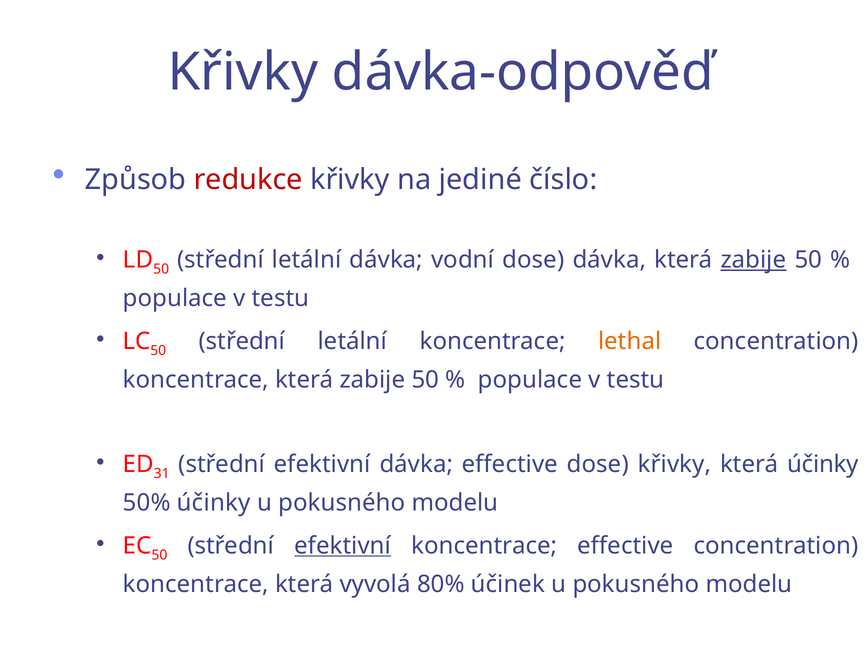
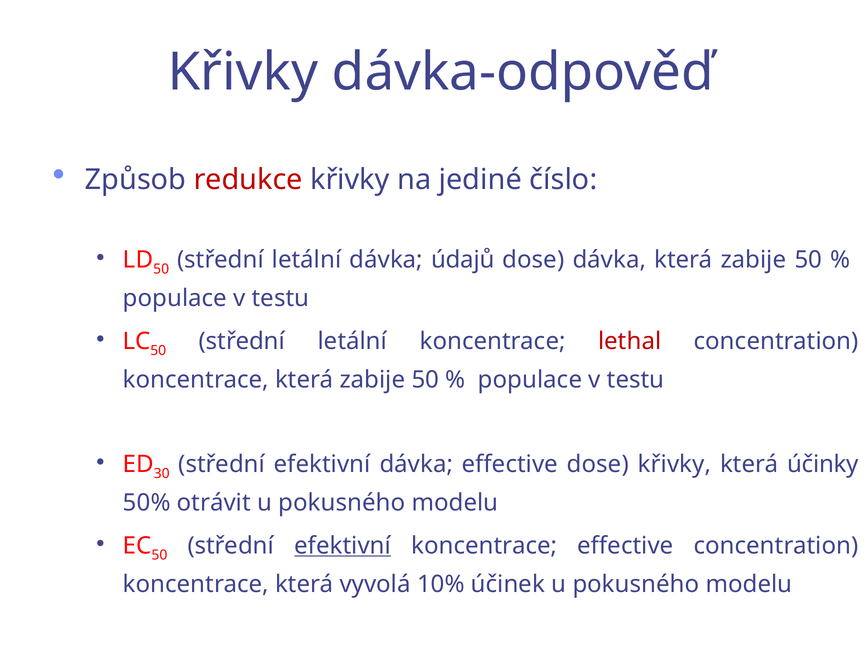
vodní: vodní -> údajů
zabije at (753, 260) underline: present -> none
lethal colour: orange -> red
31: 31 -> 30
50% účinky: účinky -> otrávit
80%: 80% -> 10%
